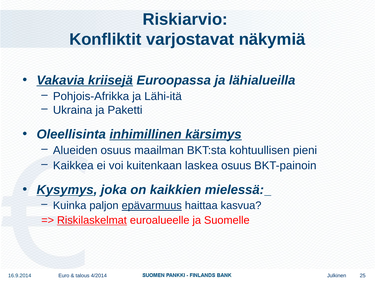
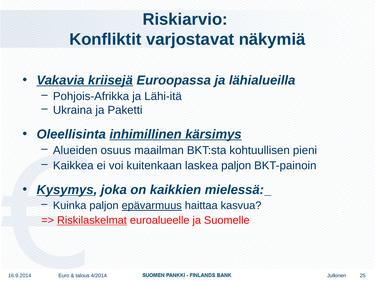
laskea osuus: osuus -> paljon
